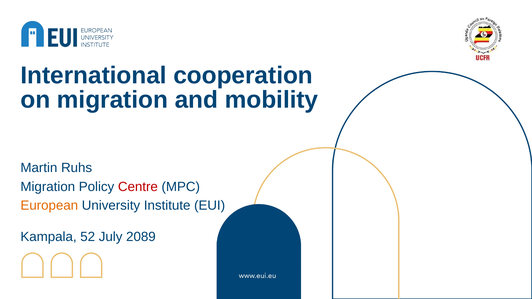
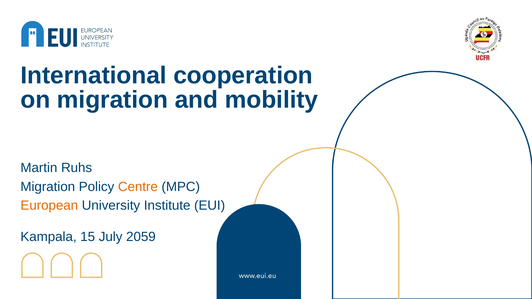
Centre colour: red -> orange
52: 52 -> 15
2089: 2089 -> 2059
